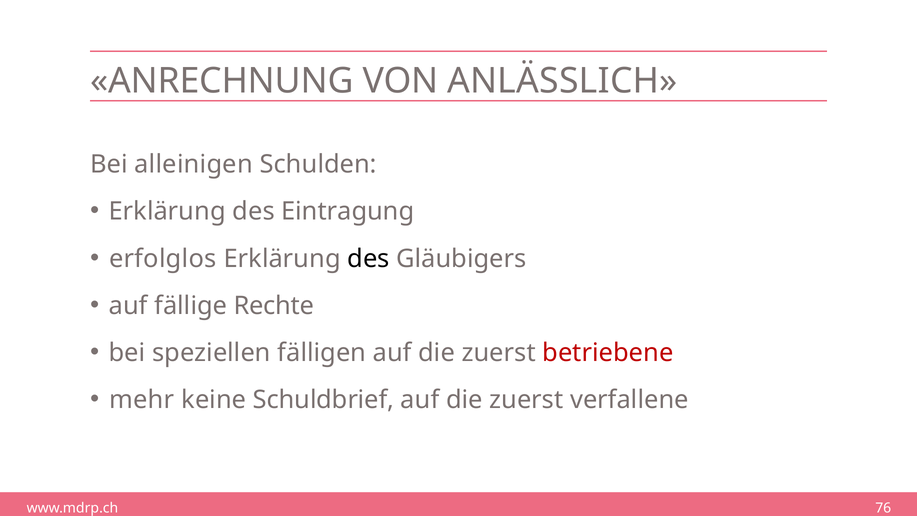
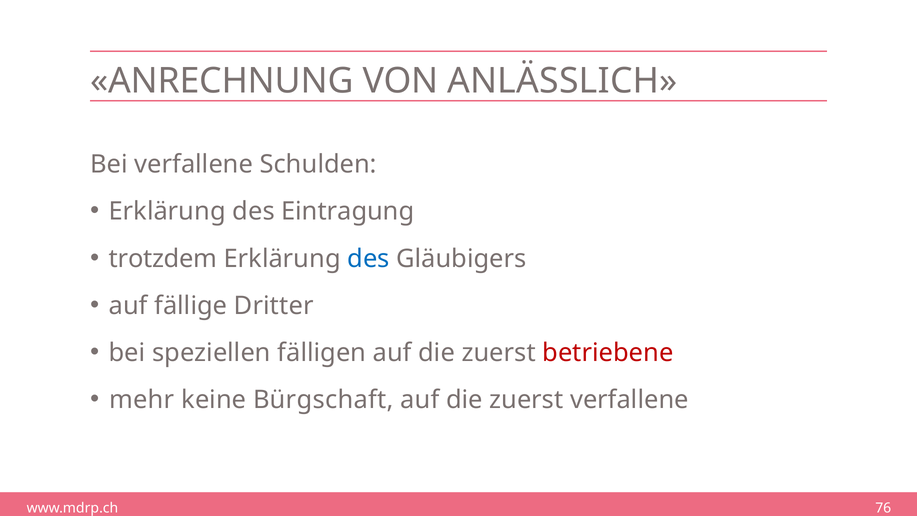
Bei alleinigen: alleinigen -> verfallene
erfolglos: erfolglos -> trotzdem
des at (368, 259) colour: black -> blue
Rechte: Rechte -> Dritter
Schuldbrief: Schuldbrief -> Bürgschaft
